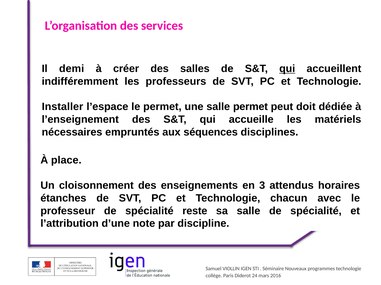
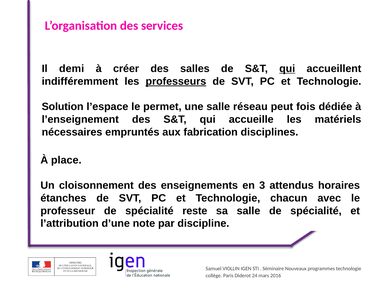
professeurs underline: none -> present
Installer: Installer -> Solution
salle permet: permet -> réseau
doit: doit -> fois
séquences: séquences -> fabrication
